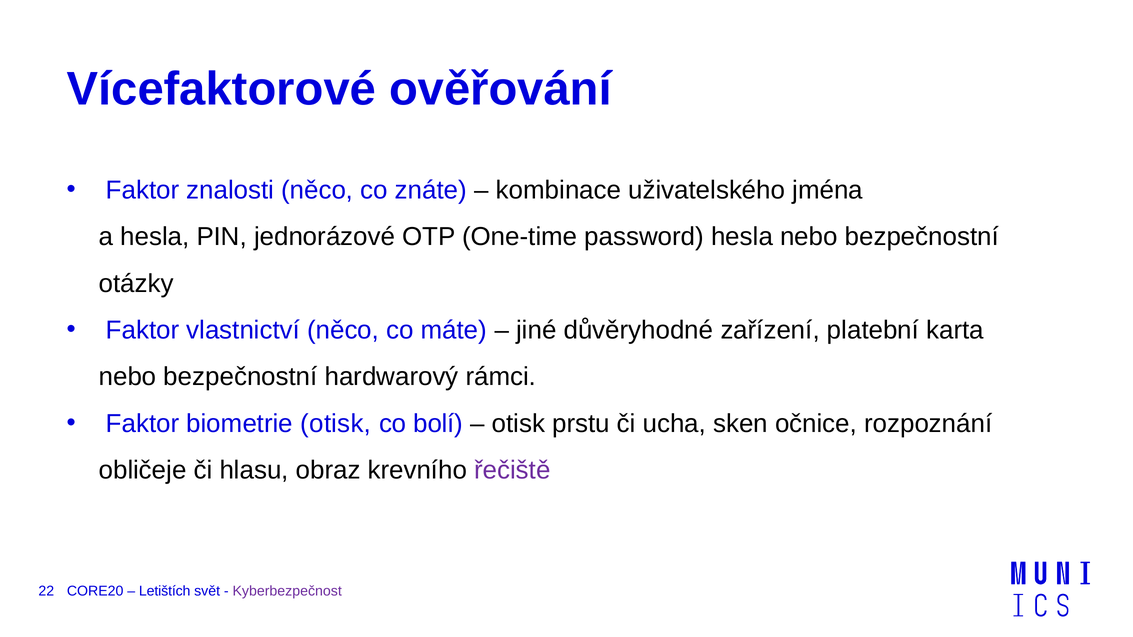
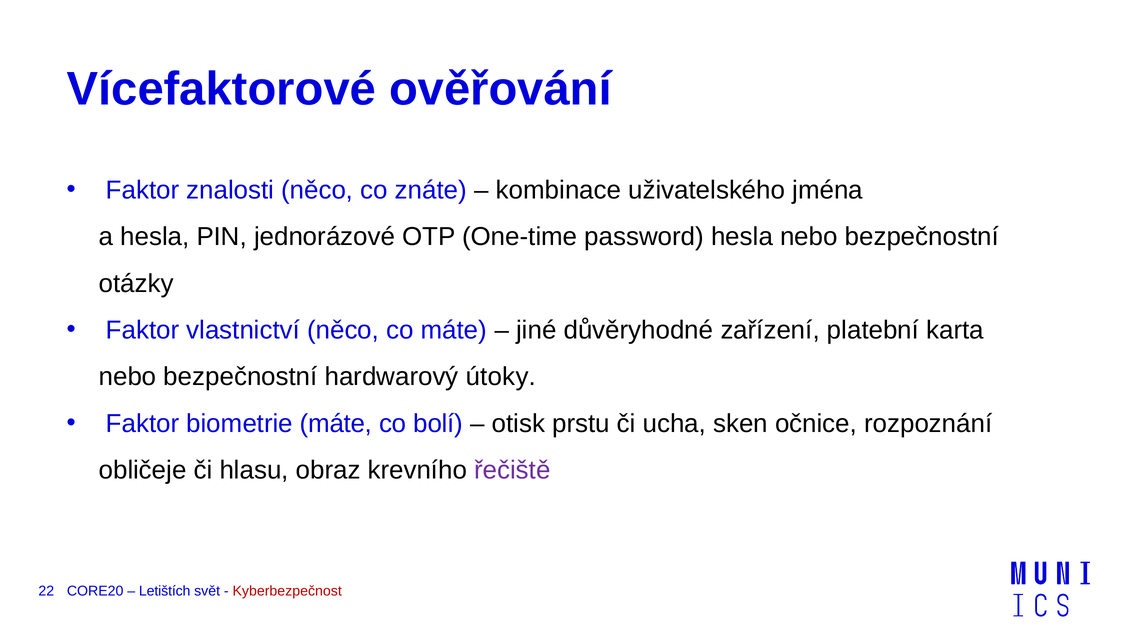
rámci: rámci -> útoky
biometrie otisk: otisk -> máte
Kyberbezpečnost colour: purple -> red
